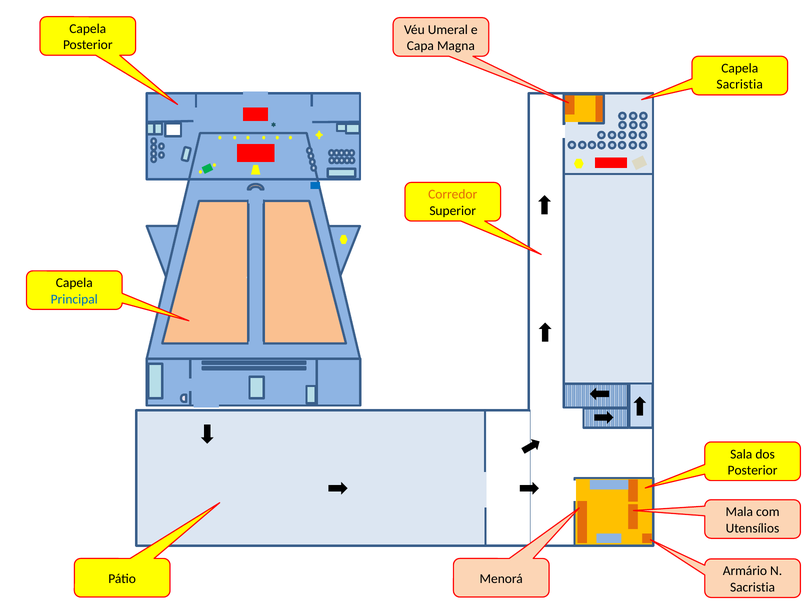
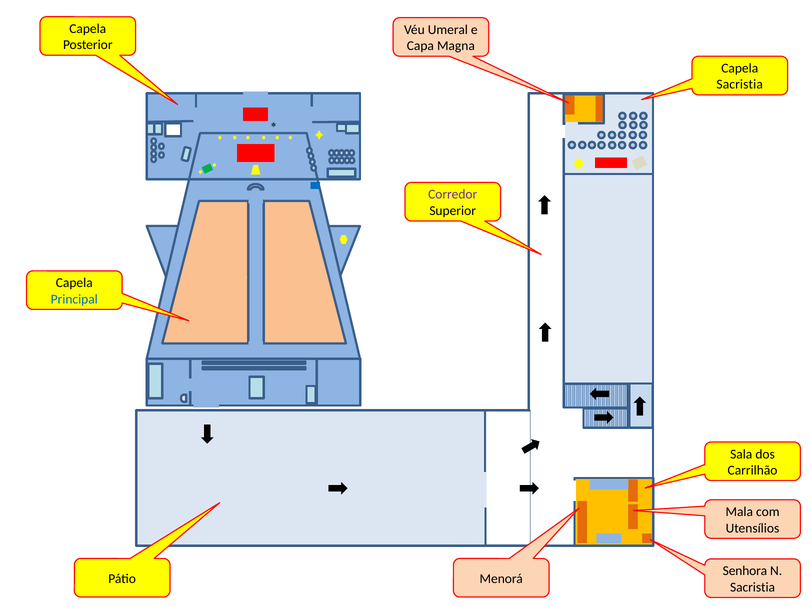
Corredor colour: orange -> purple
Posterior at (753, 471): Posterior -> Carrilhão
Armário: Armário -> Senhora
